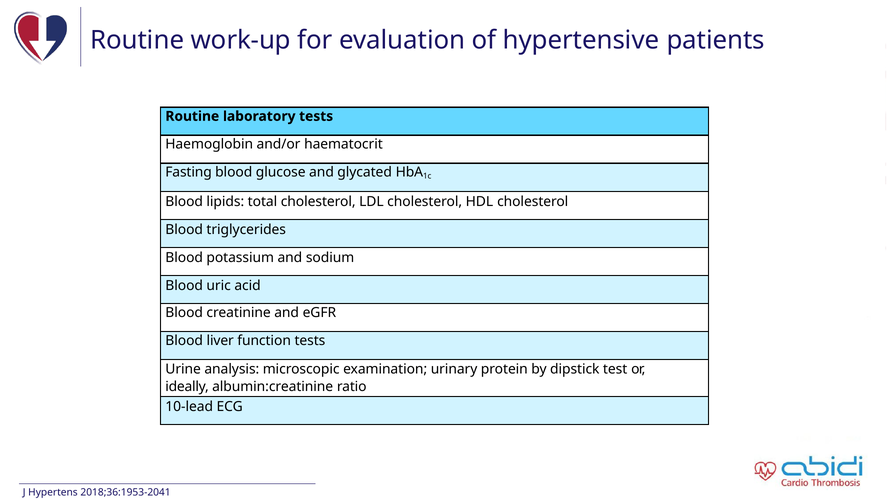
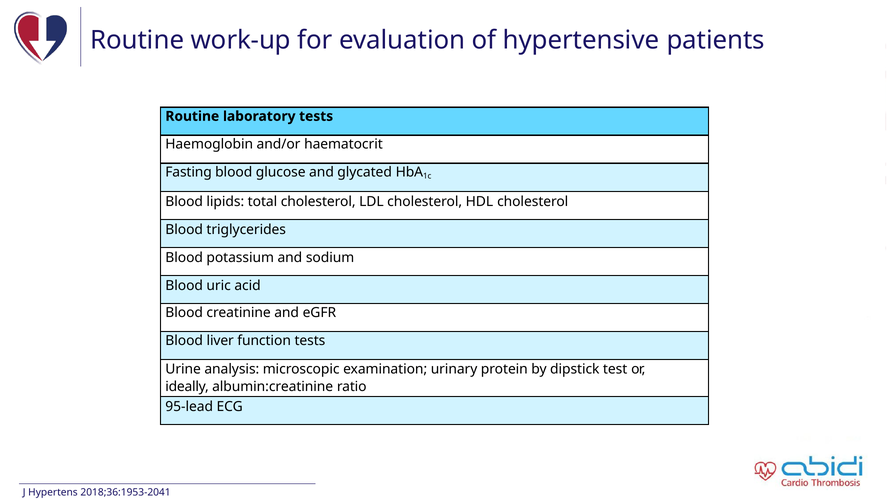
10-lead: 10-lead -> 95-lead
